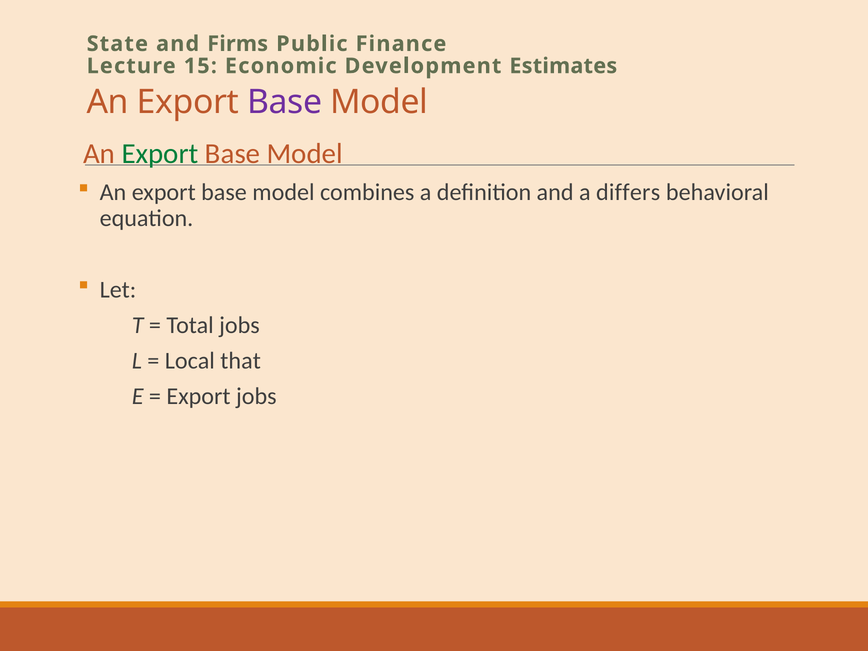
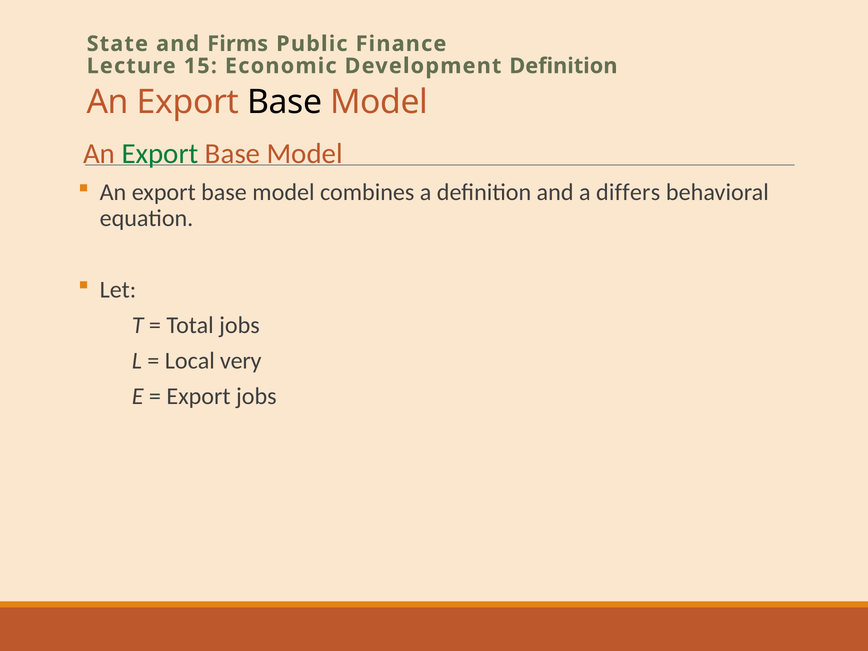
Development Estimates: Estimates -> Definition
Base at (285, 102) colour: purple -> black
that: that -> very
